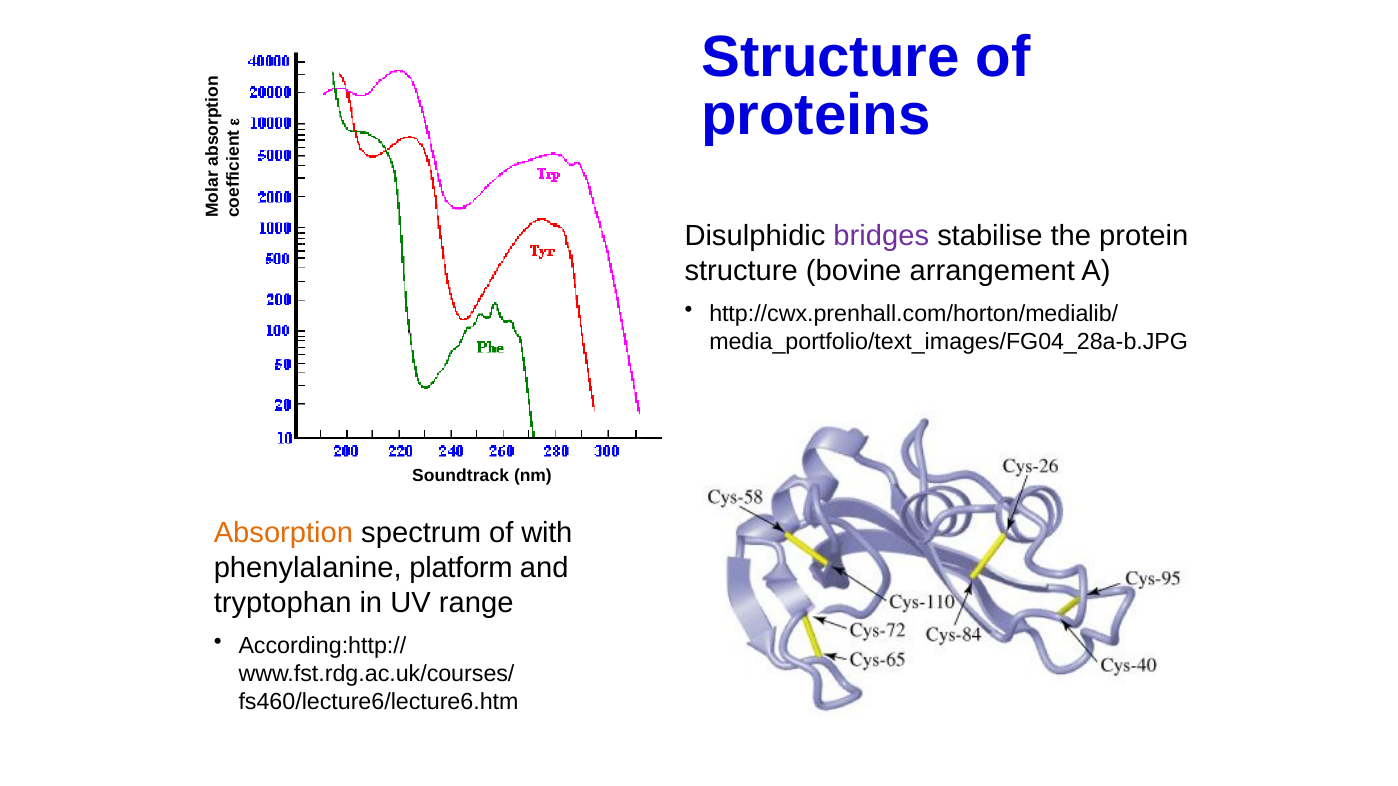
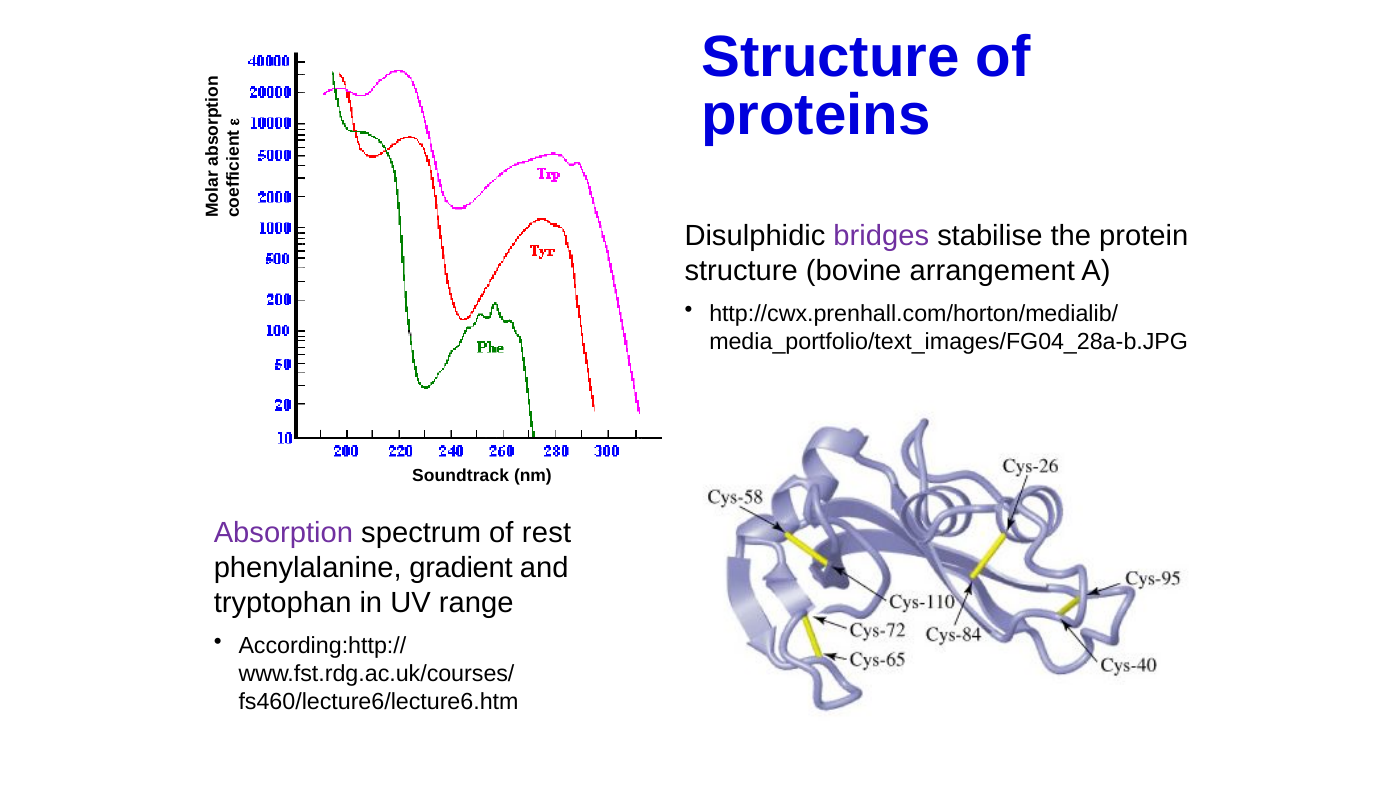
Absorption colour: orange -> purple
with: with -> rest
platform: platform -> gradient
